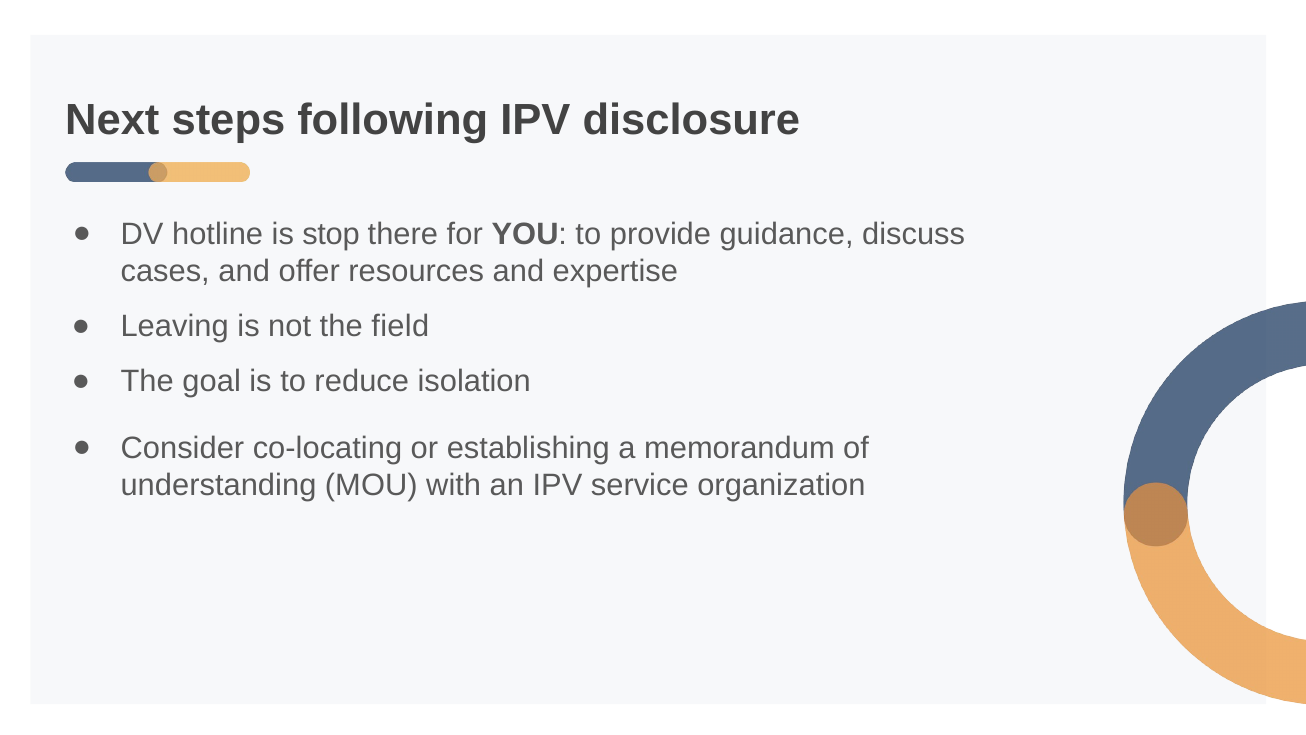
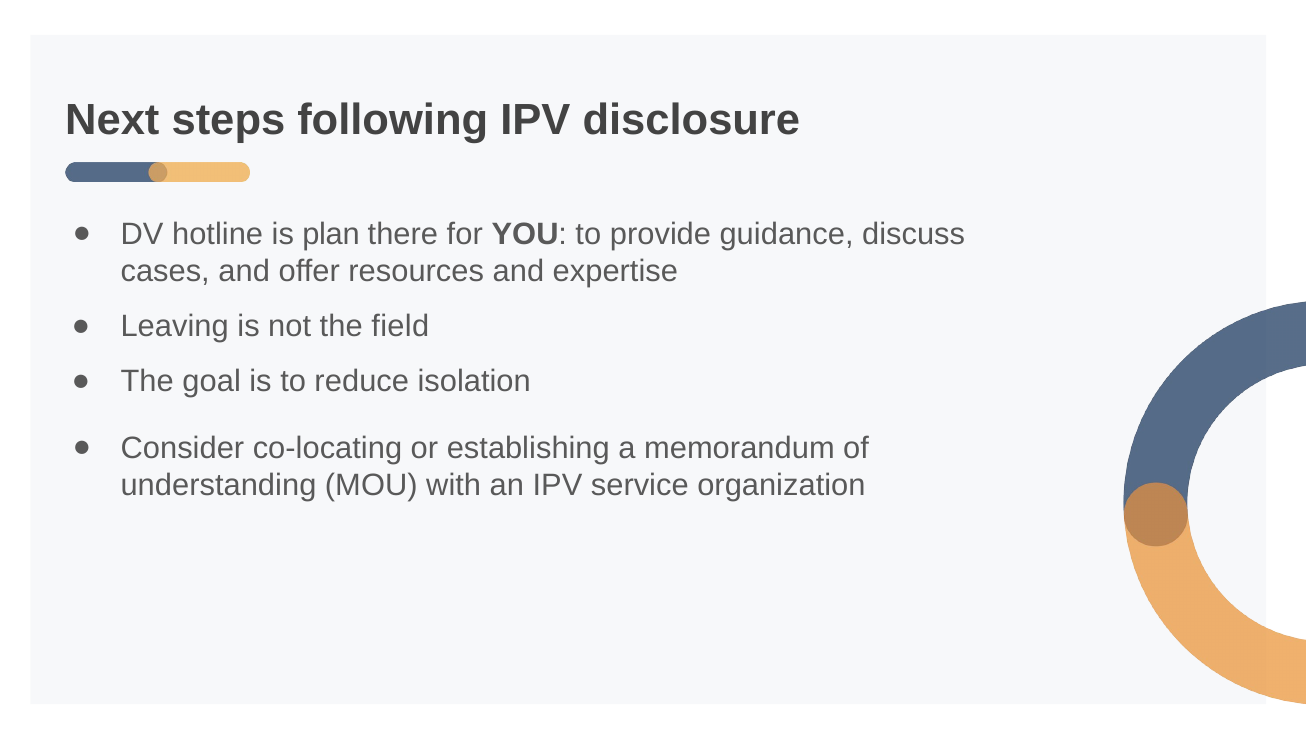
stop: stop -> plan
